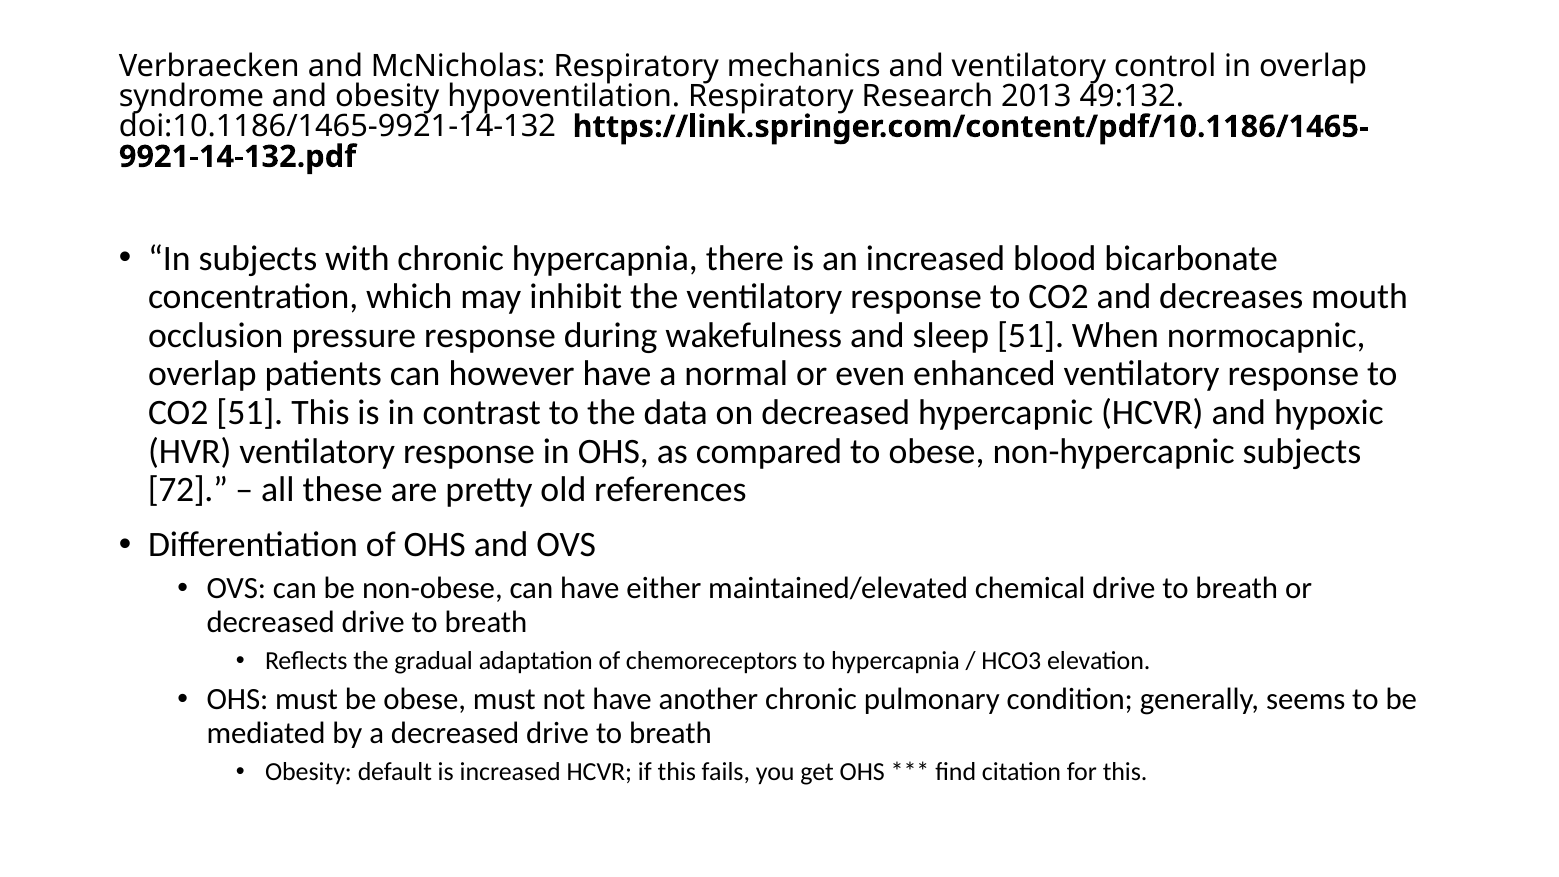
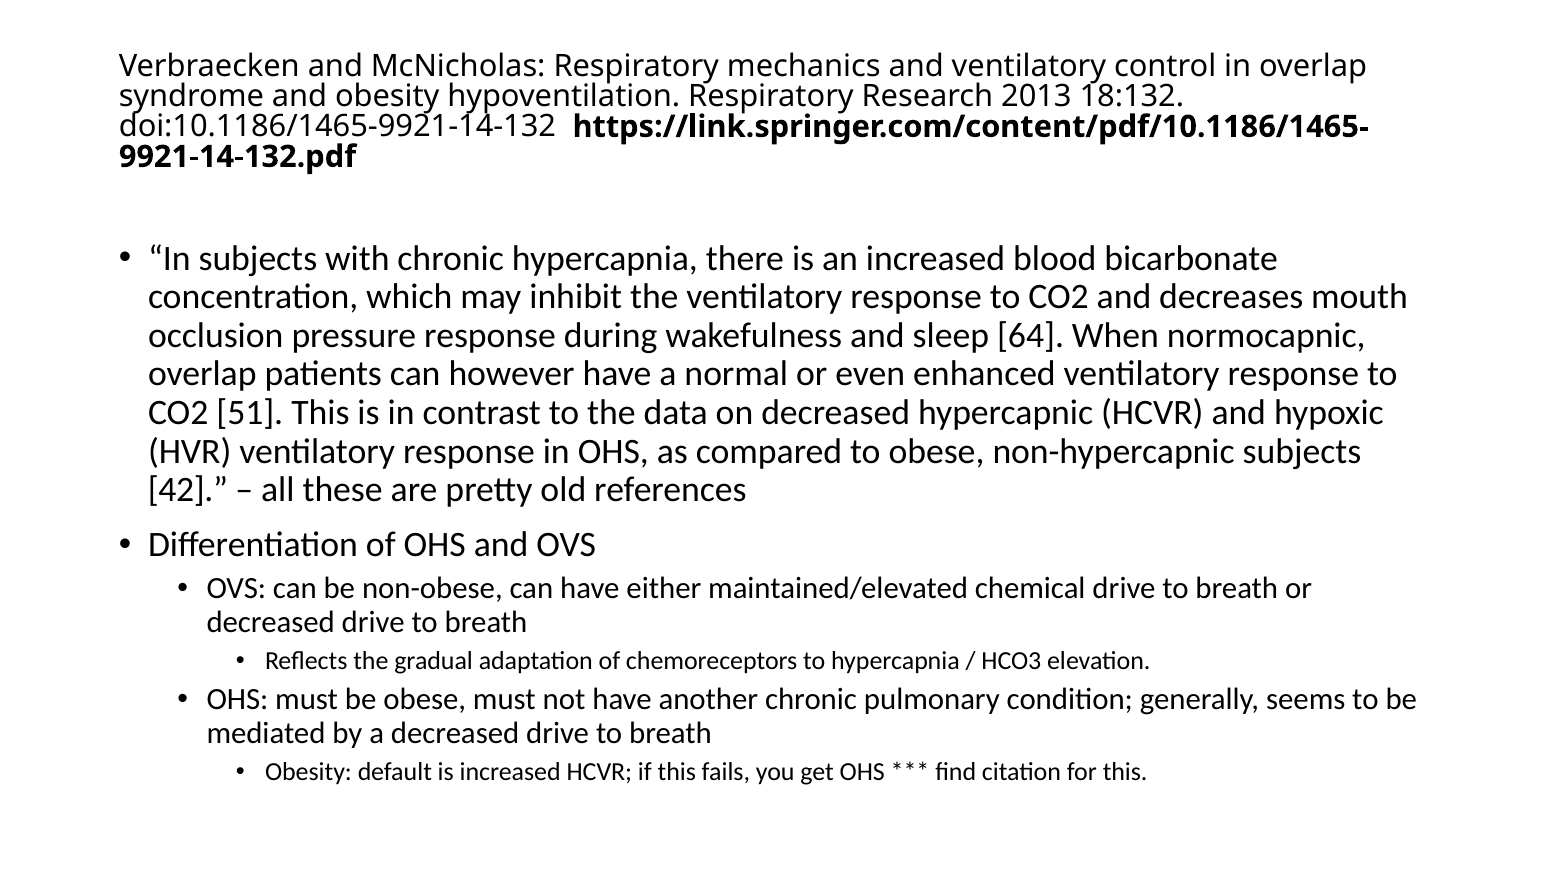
49:132: 49:132 -> 18:132
sleep 51: 51 -> 64
72: 72 -> 42
